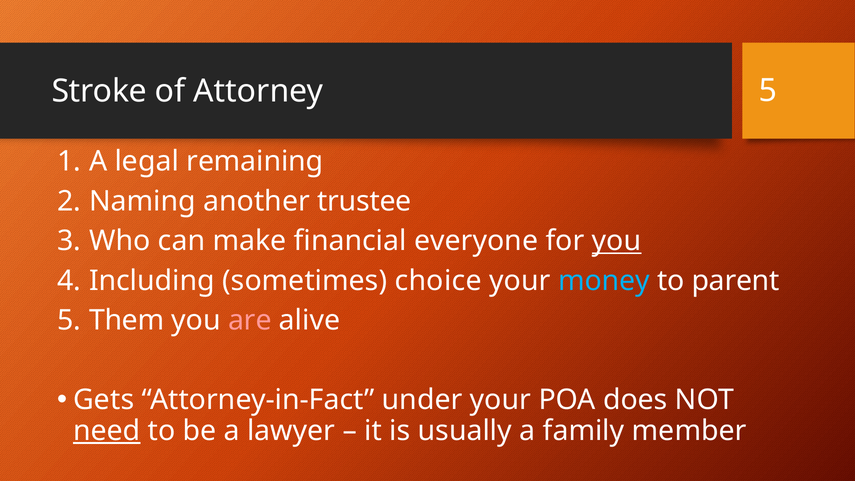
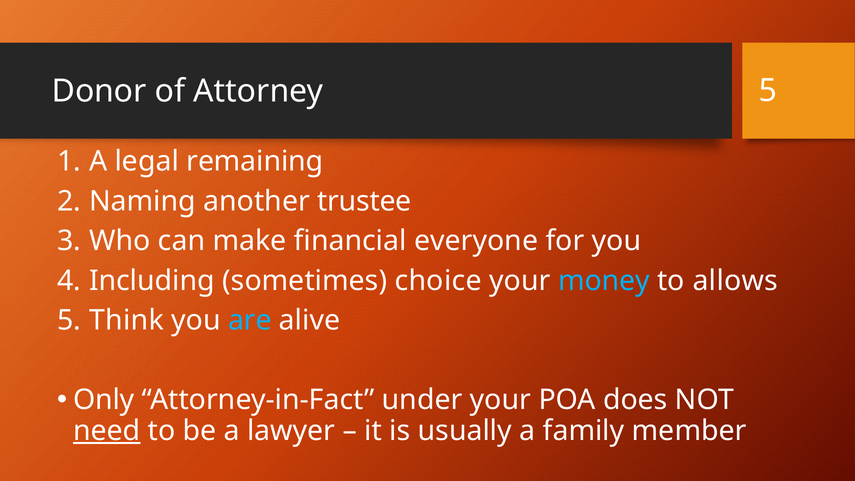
Stroke: Stroke -> Donor
you at (617, 241) underline: present -> none
parent: parent -> allows
Them: Them -> Think
are colour: pink -> light blue
Gets: Gets -> Only
